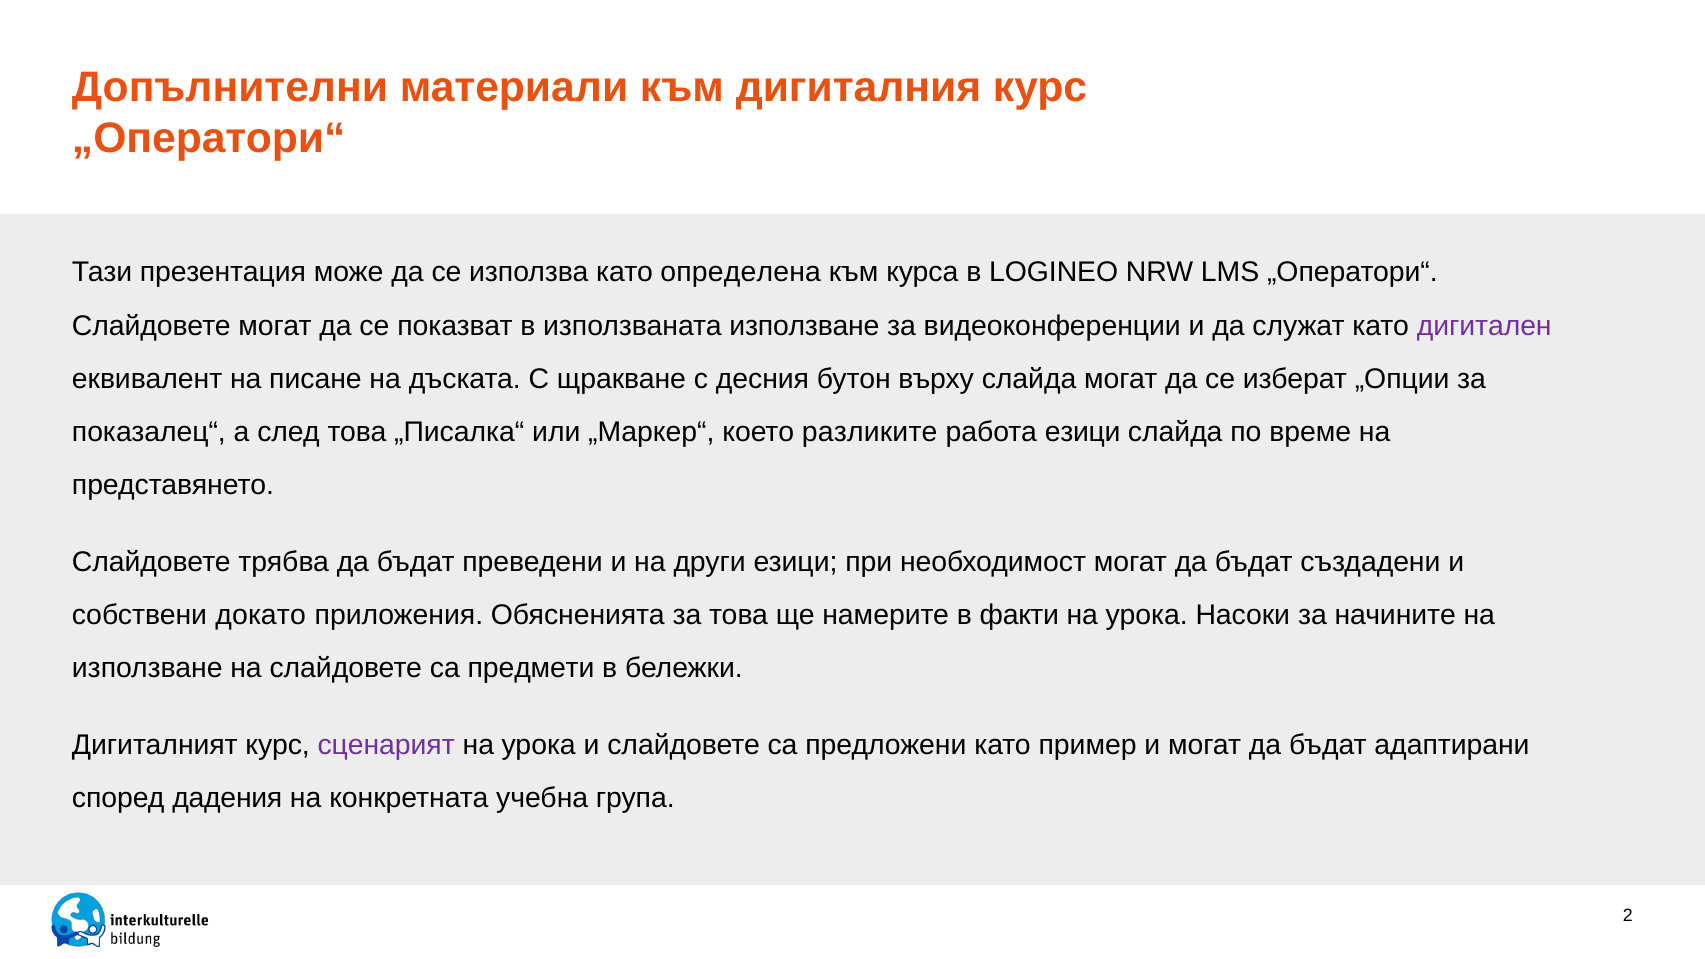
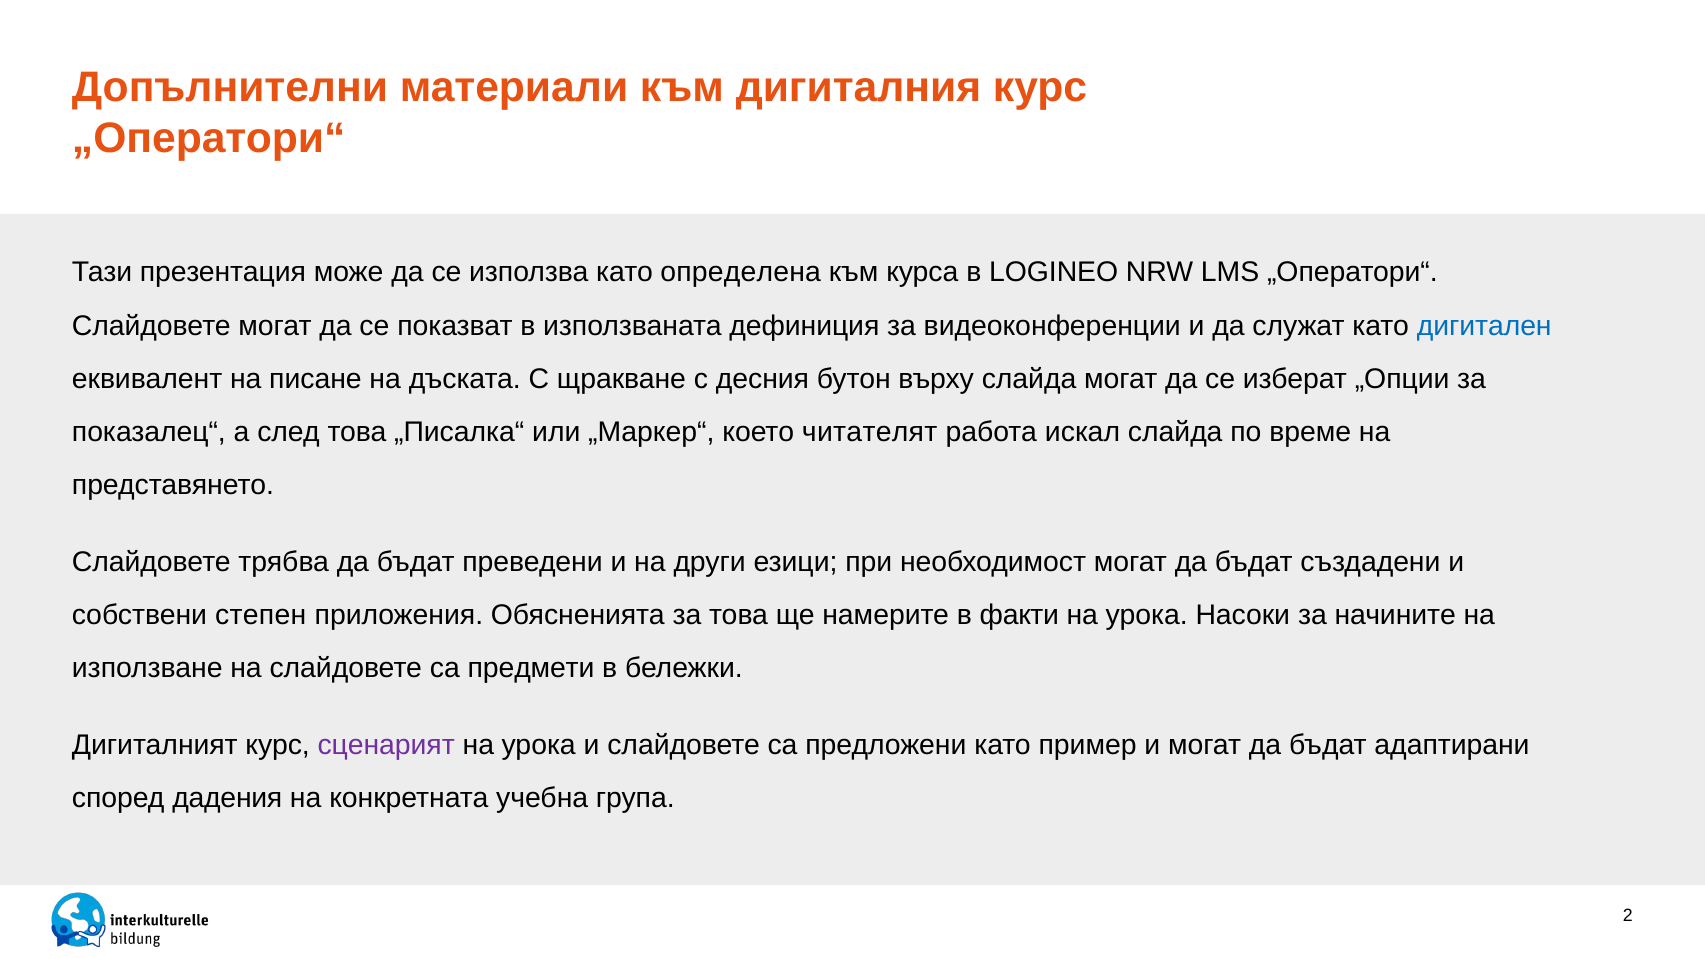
използваната използване: използване -> дефиниция
дигитален colour: purple -> blue
разликите: разликите -> читателят
работа езици: езици -> искал
докато: докато -> степен
